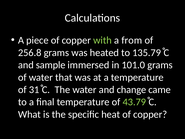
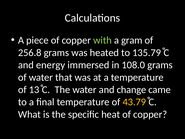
from: from -> gram
sample: sample -> energy
101.0: 101.0 -> 108.0
31: 31 -> 13
43.79 colour: light green -> yellow
